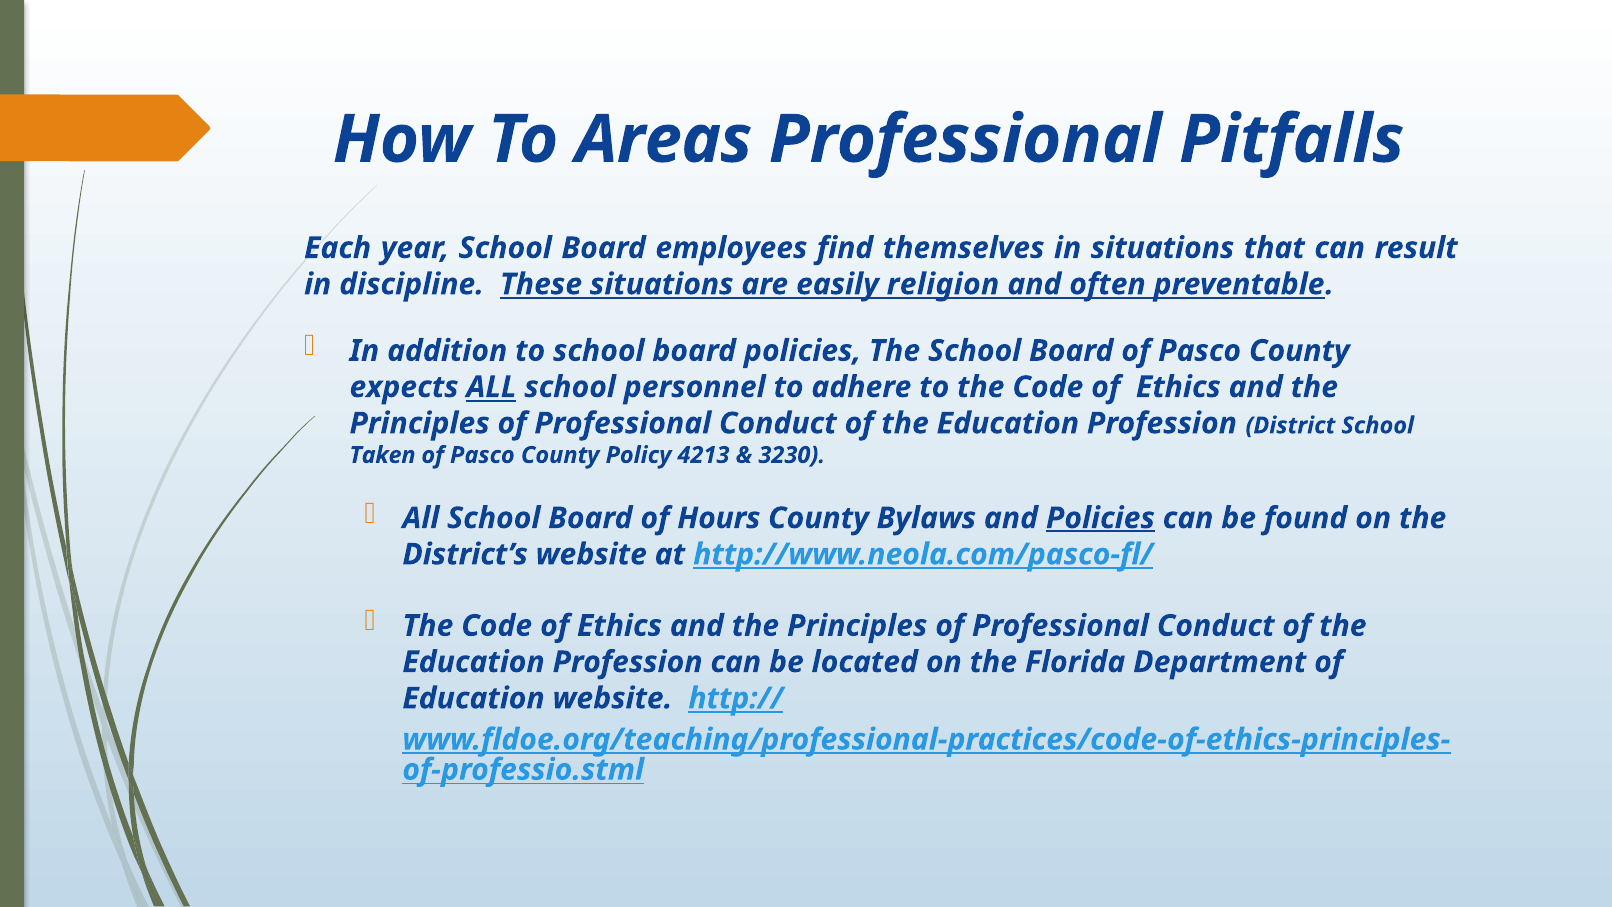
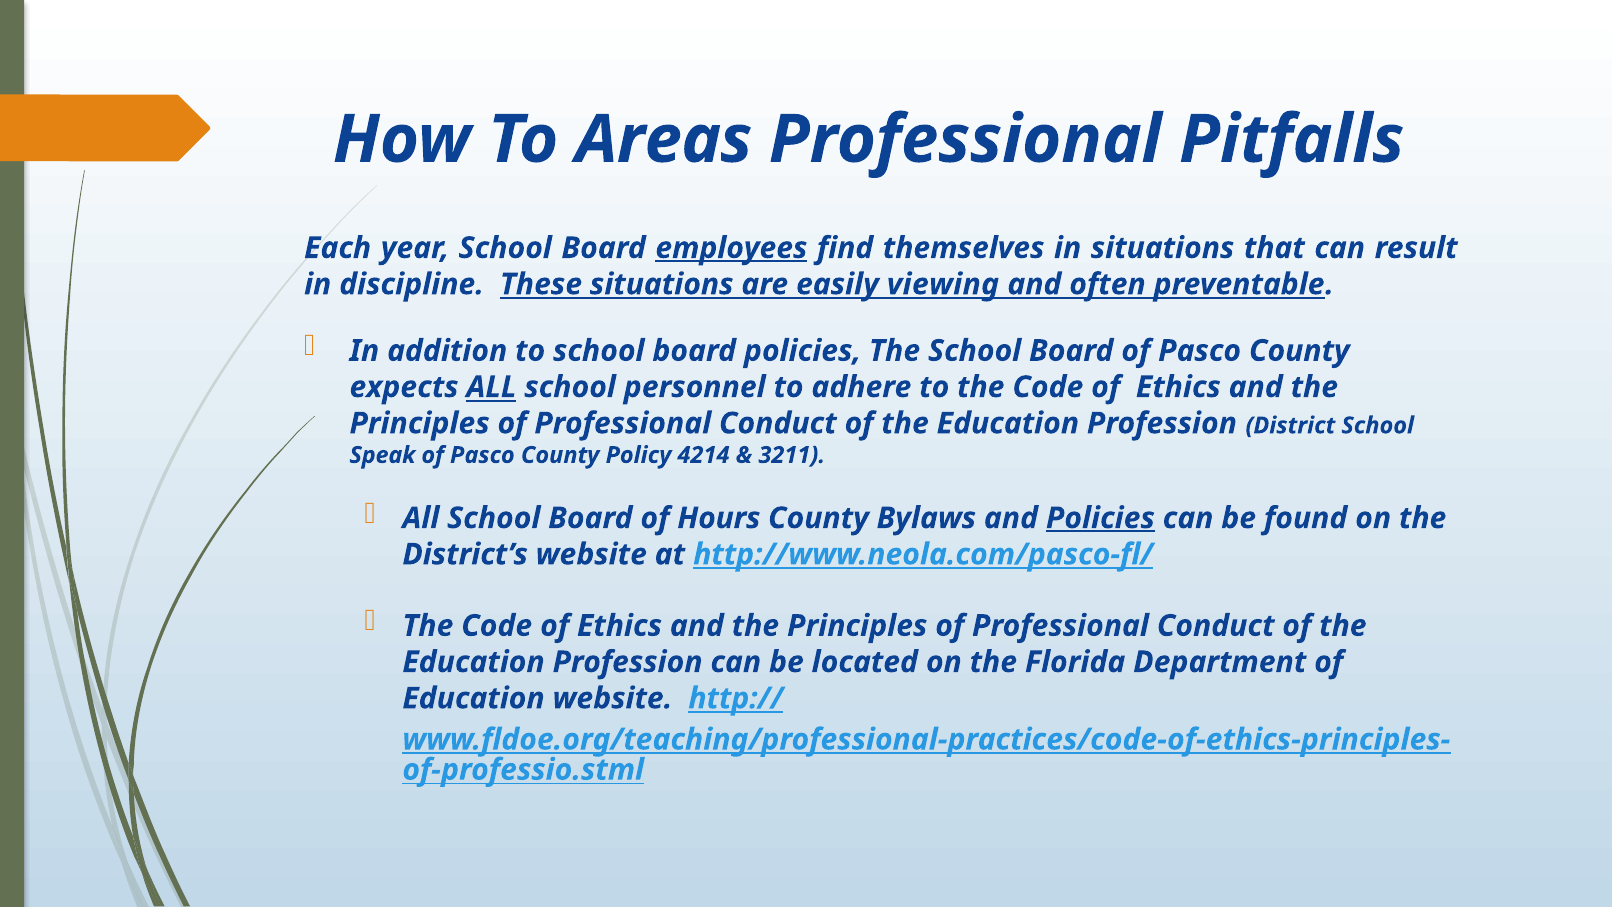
employees underline: none -> present
religion: religion -> viewing
Taken: Taken -> Speak
4213: 4213 -> 4214
3230: 3230 -> 3211
